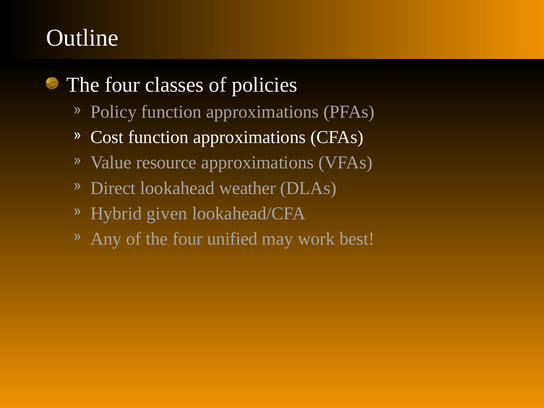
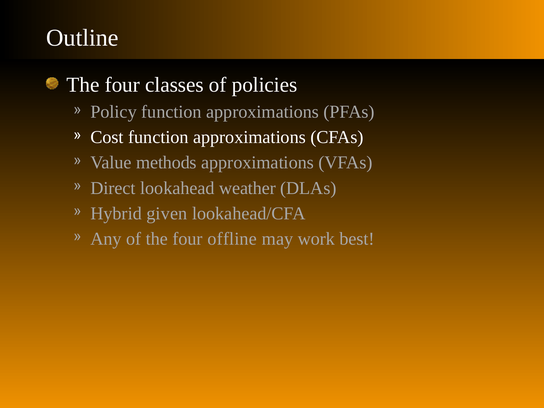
resource: resource -> methods
unified: unified -> offline
